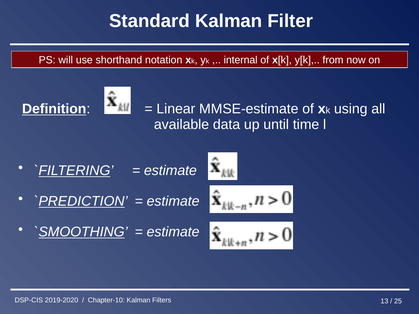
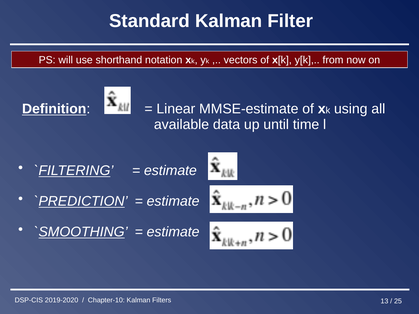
internal: internal -> vectors
